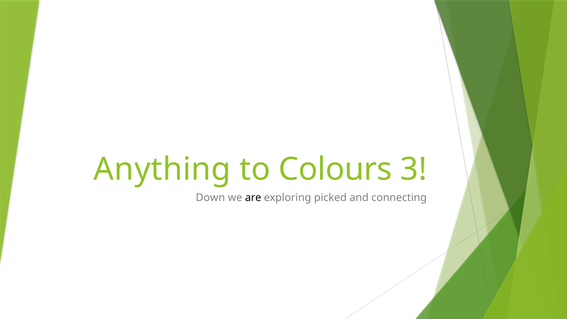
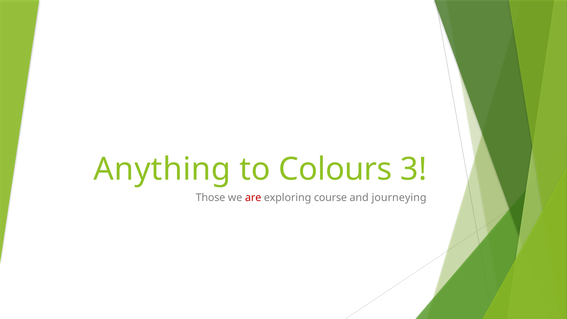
Down: Down -> Those
are colour: black -> red
picked: picked -> course
connecting: connecting -> journeying
